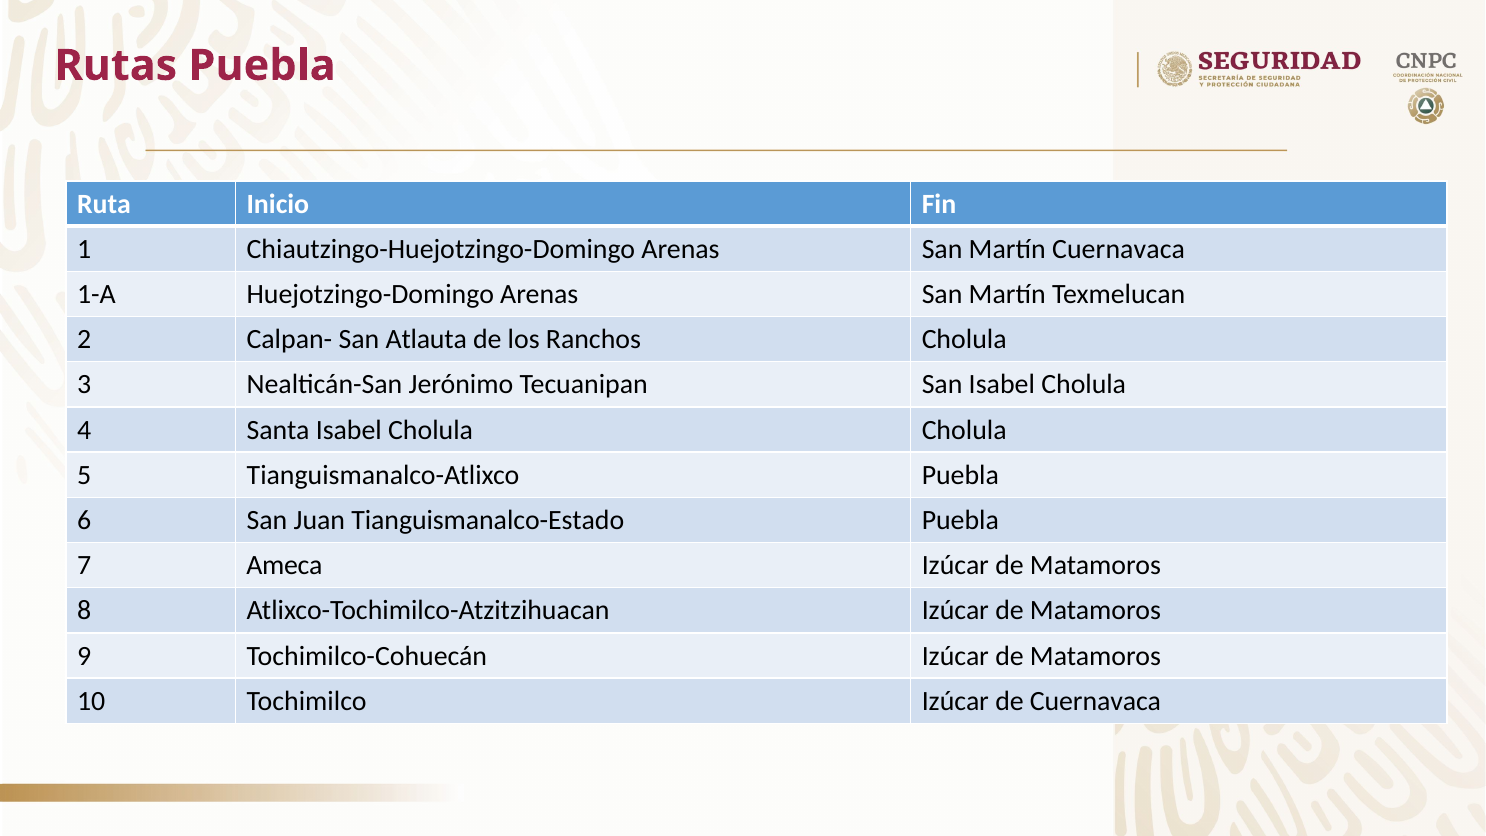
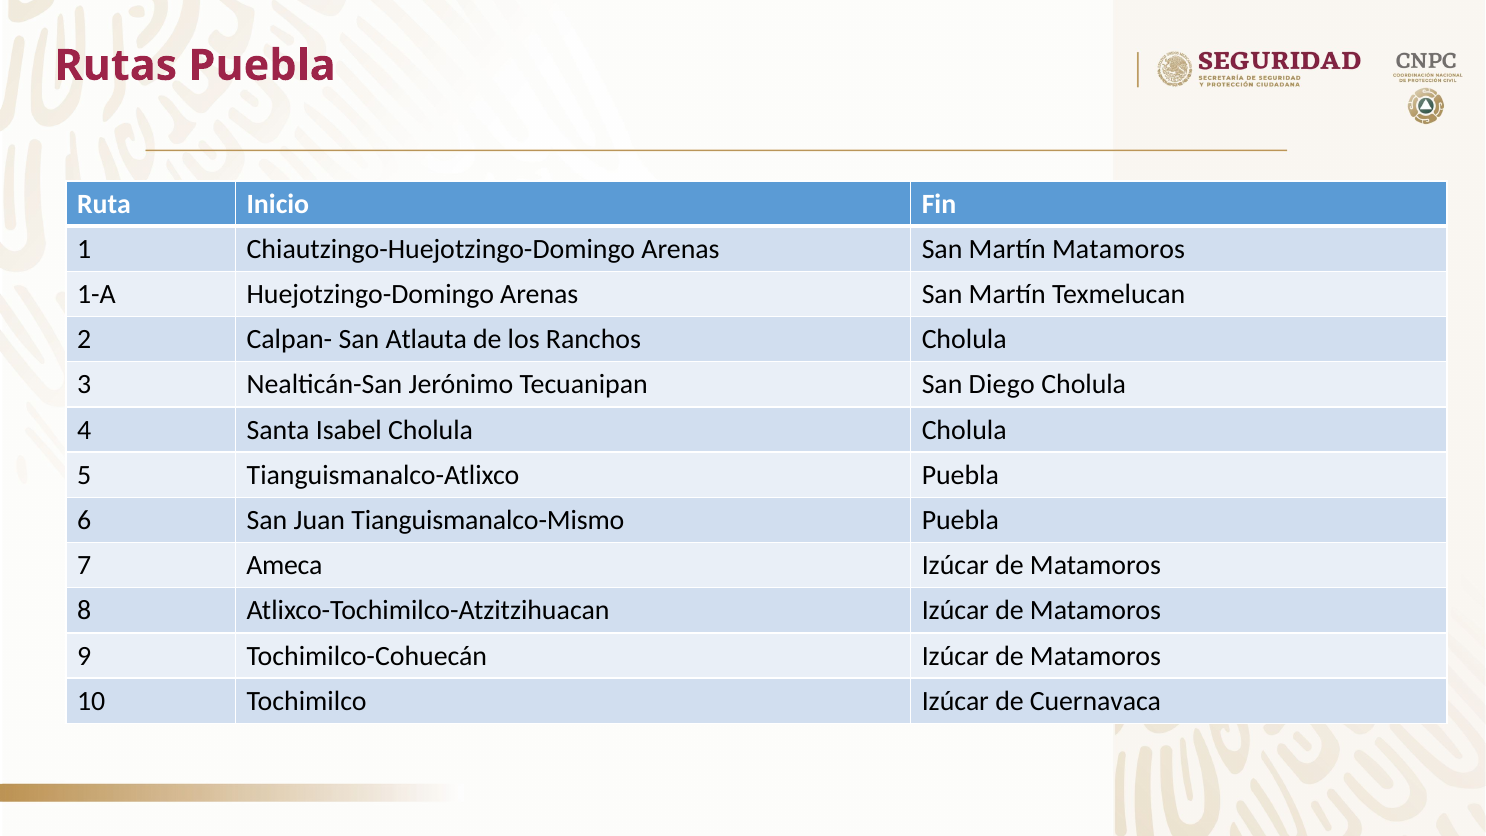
Martín Cuernavaca: Cuernavaca -> Matamoros
San Isabel: Isabel -> Diego
Tianguismanalco-Estado: Tianguismanalco-Estado -> Tianguismanalco-Mismo
